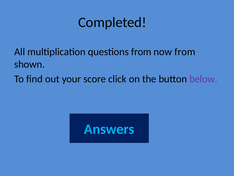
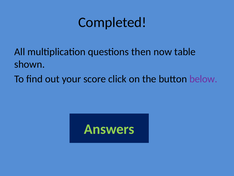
questions from: from -> then
now from: from -> table
Answers colour: light blue -> light green
